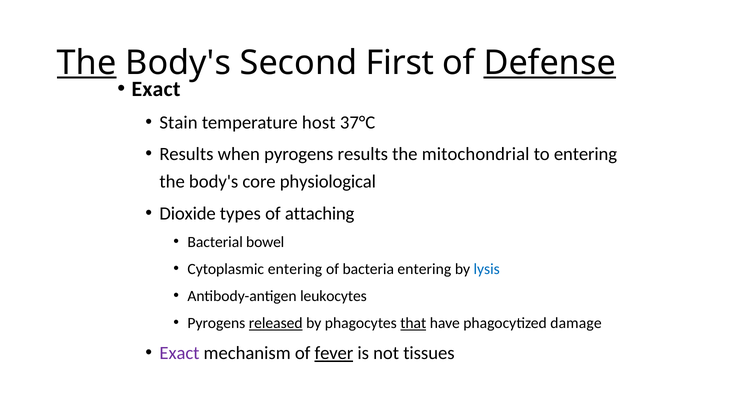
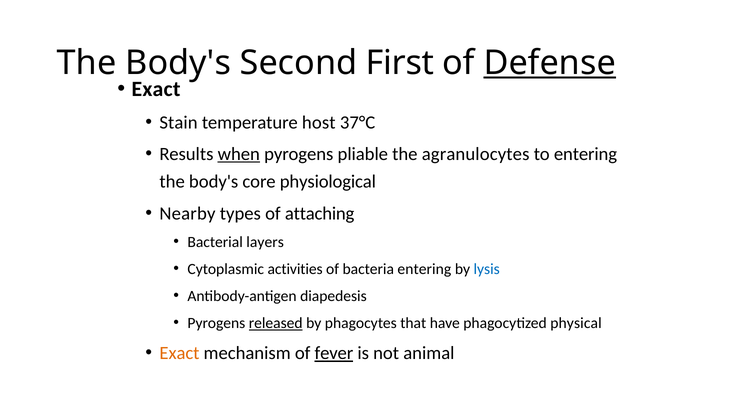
The at (87, 63) underline: present -> none
when underline: none -> present
pyrogens results: results -> pliable
mitochondrial: mitochondrial -> agranulocytes
Dioxide: Dioxide -> Nearby
bowel: bowel -> layers
Cytoplasmic entering: entering -> activities
leukocytes: leukocytes -> diapedesis
that underline: present -> none
damage: damage -> physical
Exact at (179, 353) colour: purple -> orange
tissues: tissues -> animal
